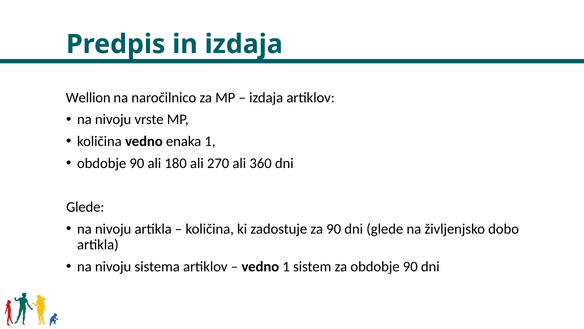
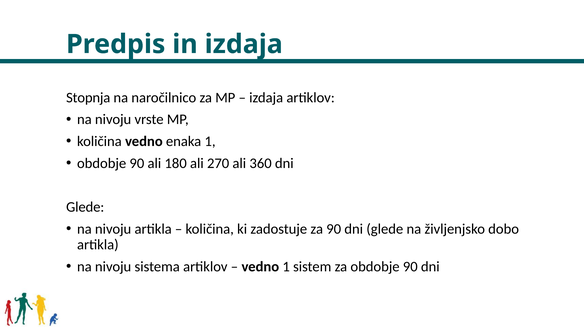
Wellion: Wellion -> Stopnja
